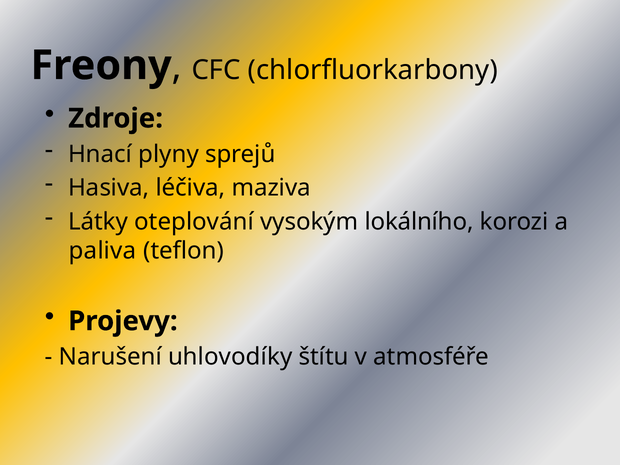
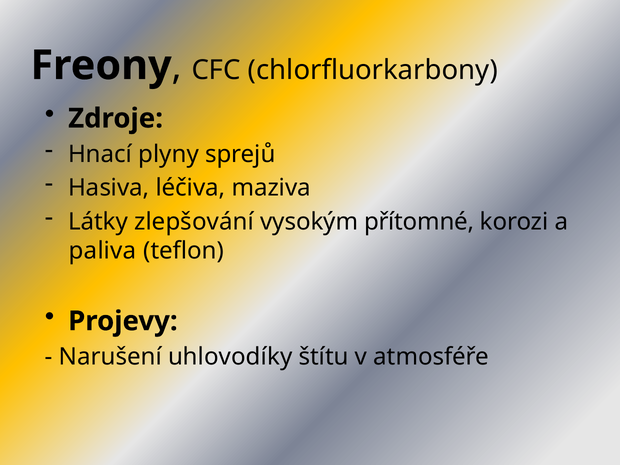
oteplování: oteplování -> zlepšování
lokálního: lokálního -> přítomné
